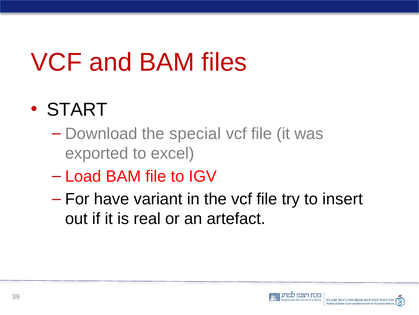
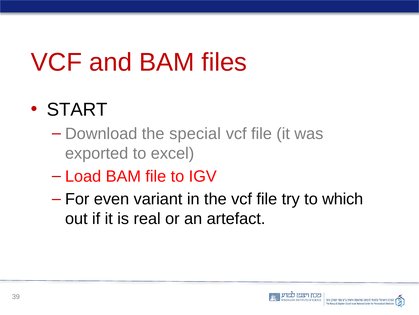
have: have -> even
insert: insert -> which
